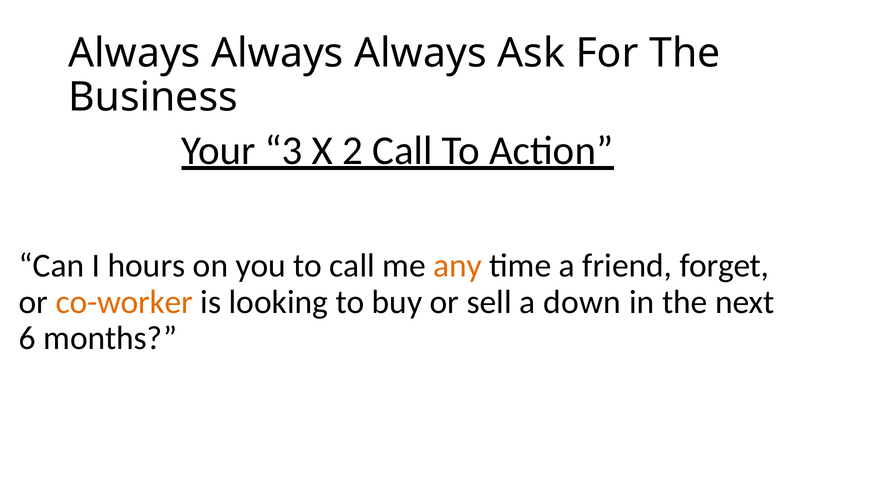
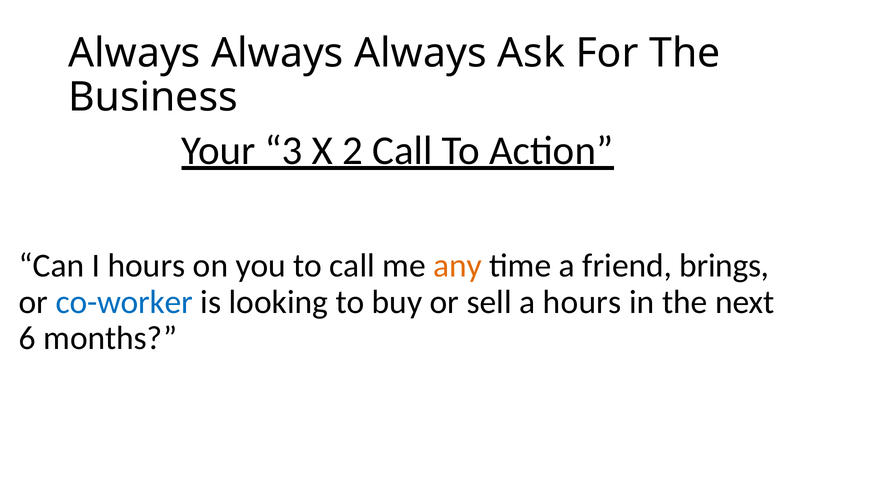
forget: forget -> brings
co-worker colour: orange -> blue
a down: down -> hours
